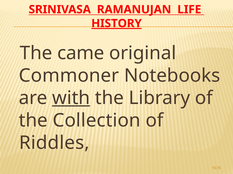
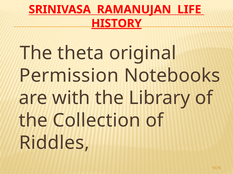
came: came -> theta
Commoner: Commoner -> Permission
with underline: present -> none
